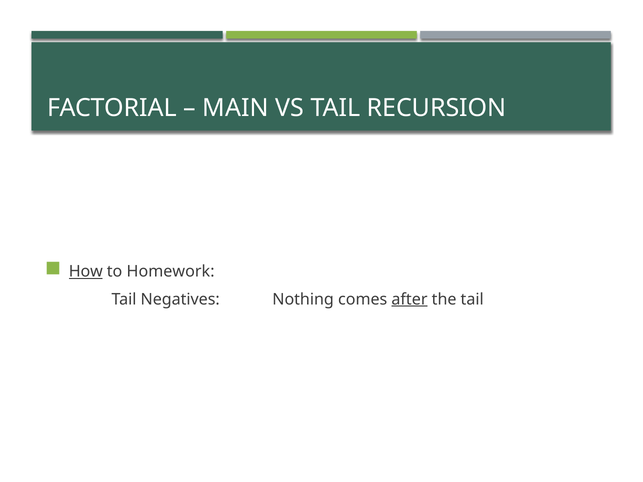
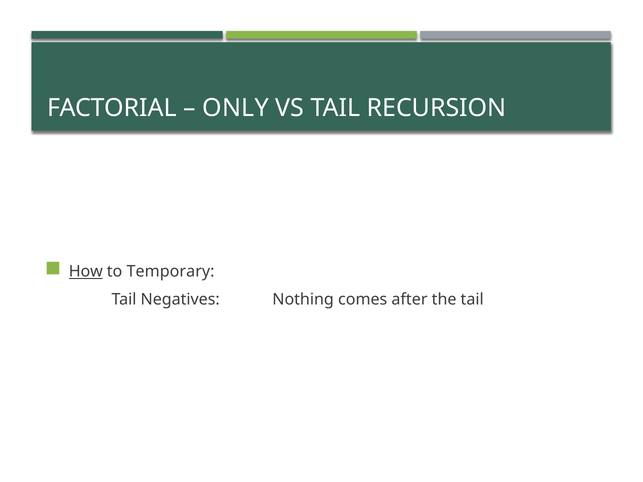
MAIN: MAIN -> ONLY
Homework: Homework -> Temporary
after underline: present -> none
